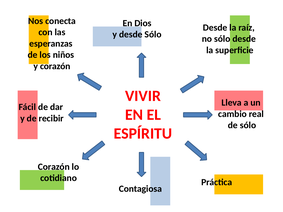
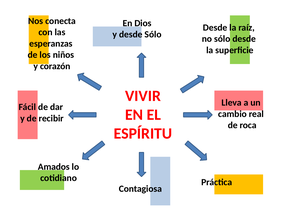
de sólo: sólo -> roca
Corazón at (54, 167): Corazón -> Amados
